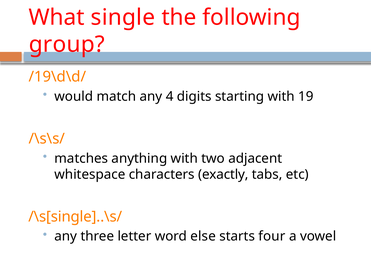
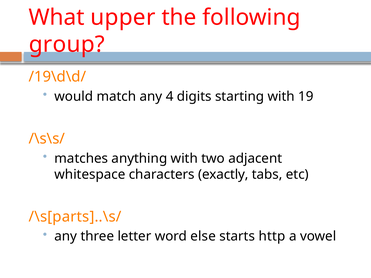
single: single -> upper
/\s[single]..\s/: /\s[single]..\s/ -> /\s[parts]..\s/
four: four -> http
